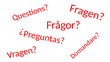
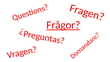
Frågor underline: none -> present
